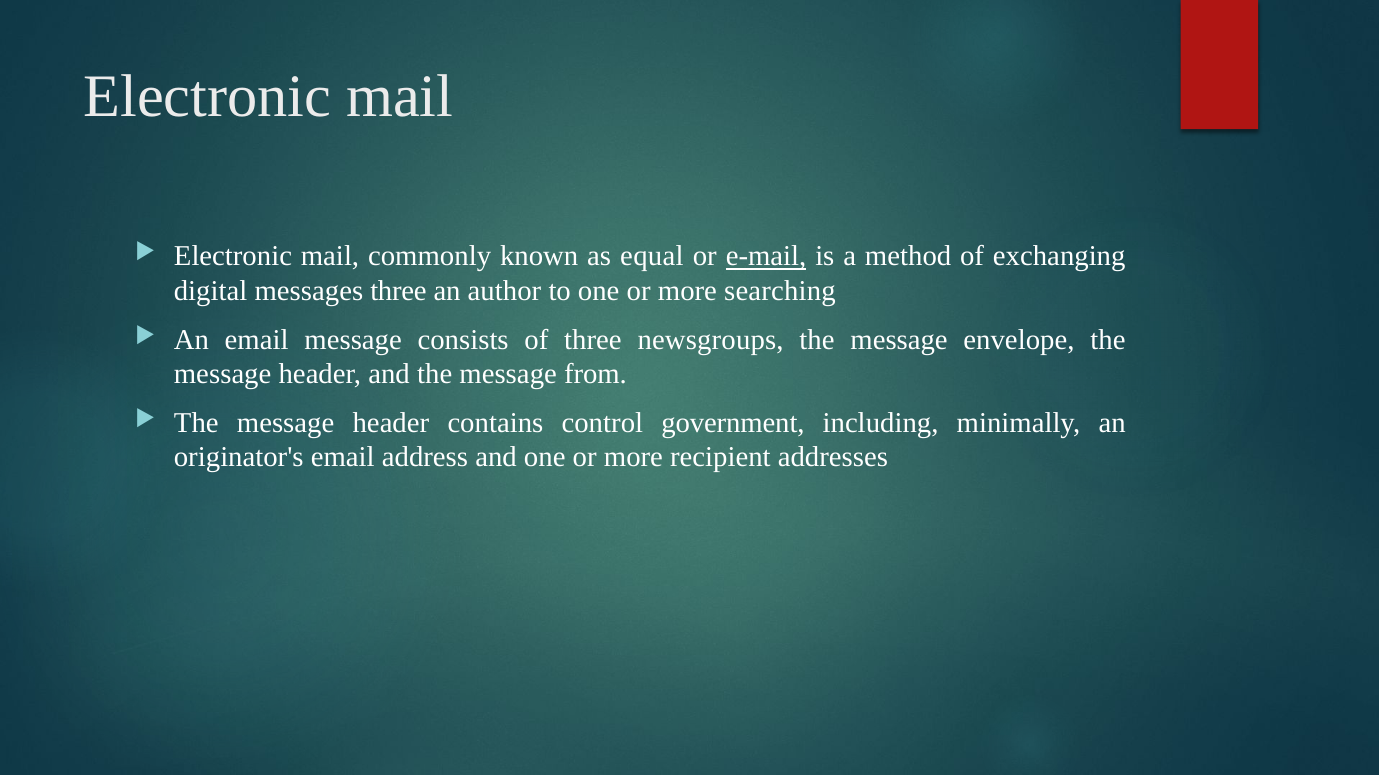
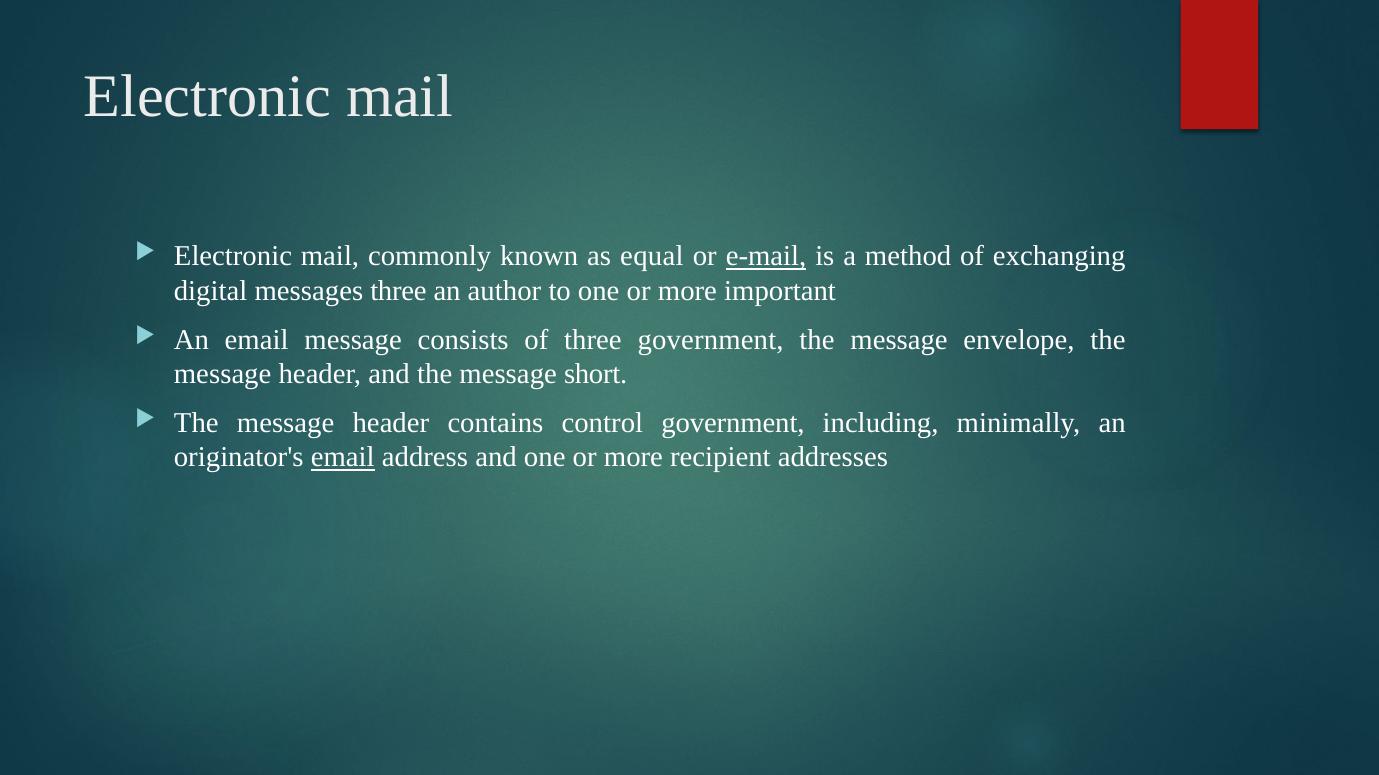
searching: searching -> important
three newsgroups: newsgroups -> government
from: from -> short
email at (343, 458) underline: none -> present
